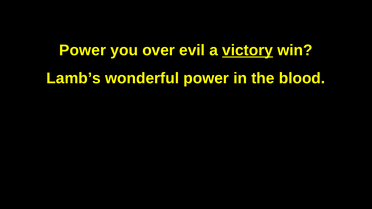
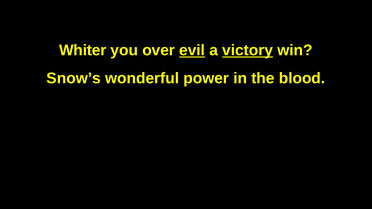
Power at (83, 50): Power -> Whiter
evil underline: none -> present
Lamb’s: Lamb’s -> Snow’s
